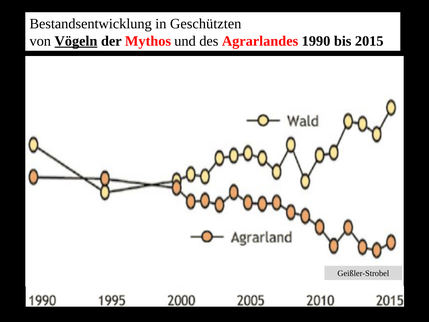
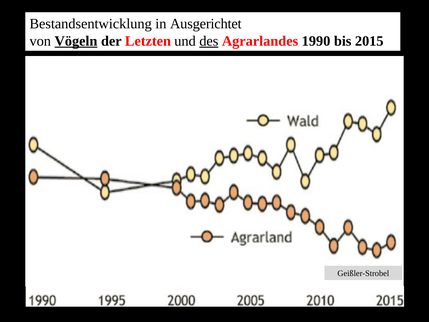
Geschützten: Geschützten -> Ausgerichtet
Mythos: Mythos -> Letzten
des underline: none -> present
